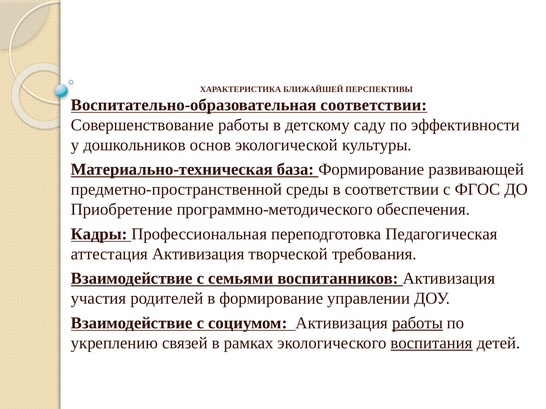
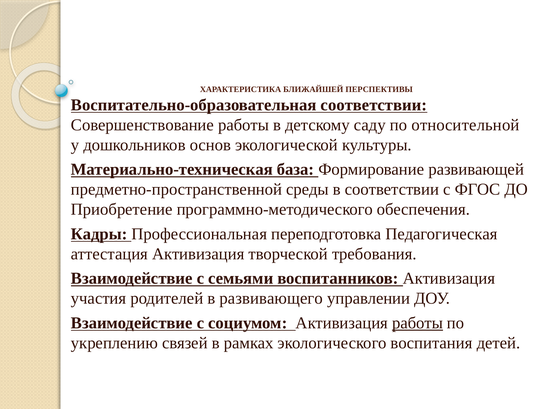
эффективности: эффективности -> относительной
в формирование: формирование -> развивающего
воспитания underline: present -> none
